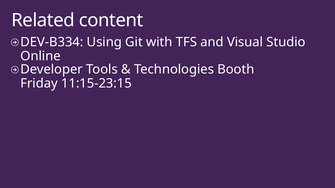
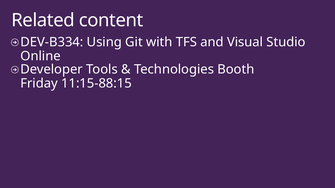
11:15-23:15: 11:15-23:15 -> 11:15-88:15
